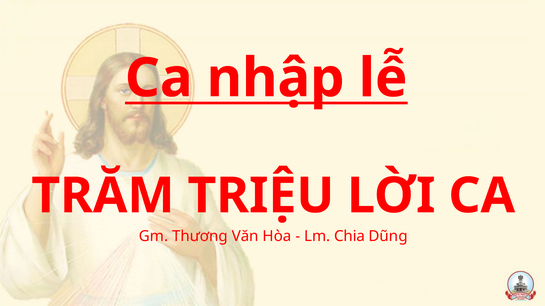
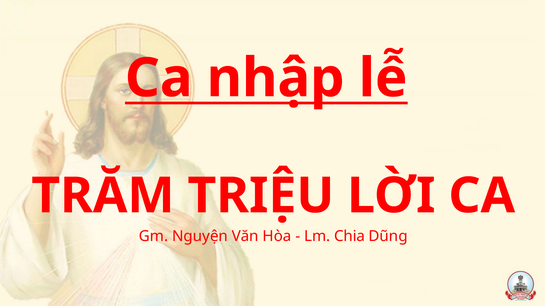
Thương: Thương -> Nguyện
